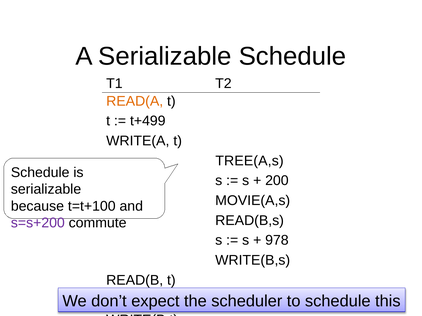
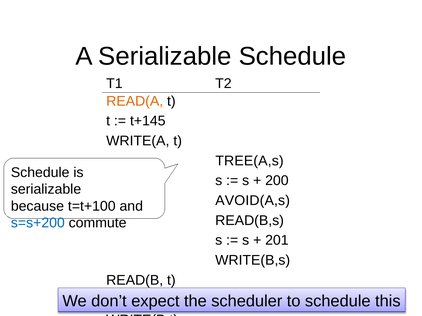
t+499: t+499 -> t+145
MOVIE(A,s: MOVIE(A,s -> AVOID(A,s
s=s+200 colour: purple -> blue
978: 978 -> 201
